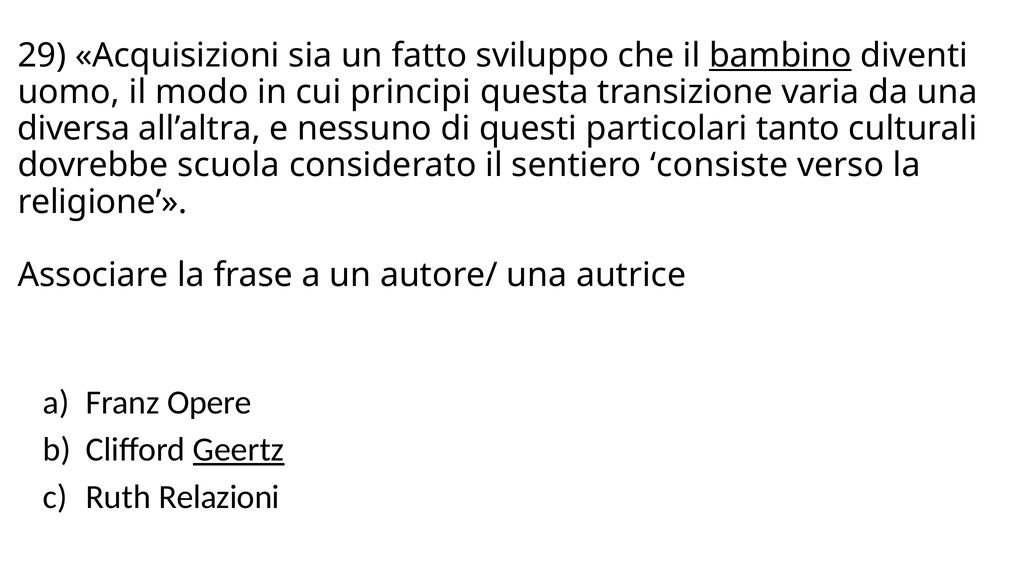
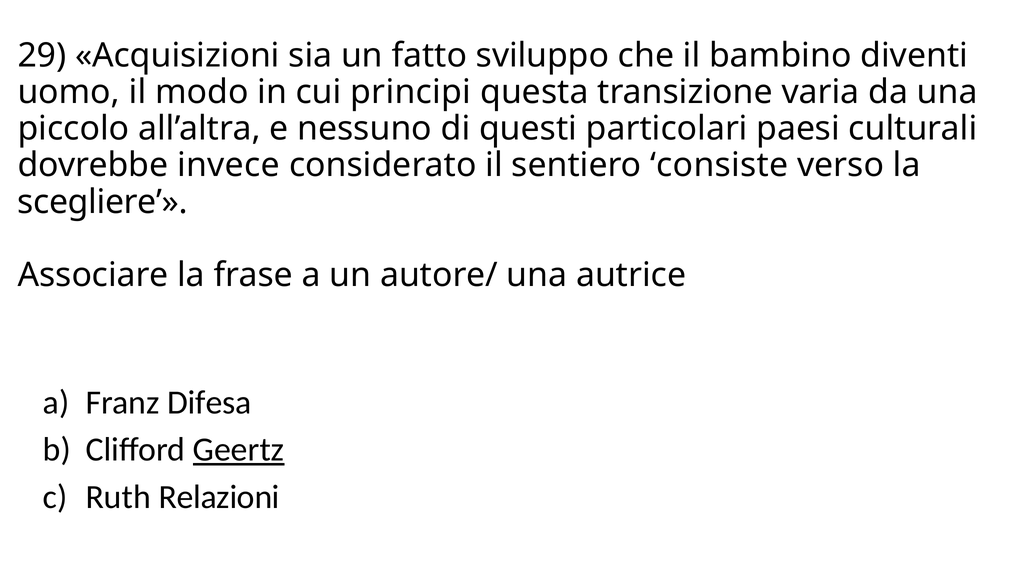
bambino underline: present -> none
diversa: diversa -> piccolo
tanto: tanto -> paesi
scuola: scuola -> invece
religione: religione -> scegliere
Opere: Opere -> Difesa
